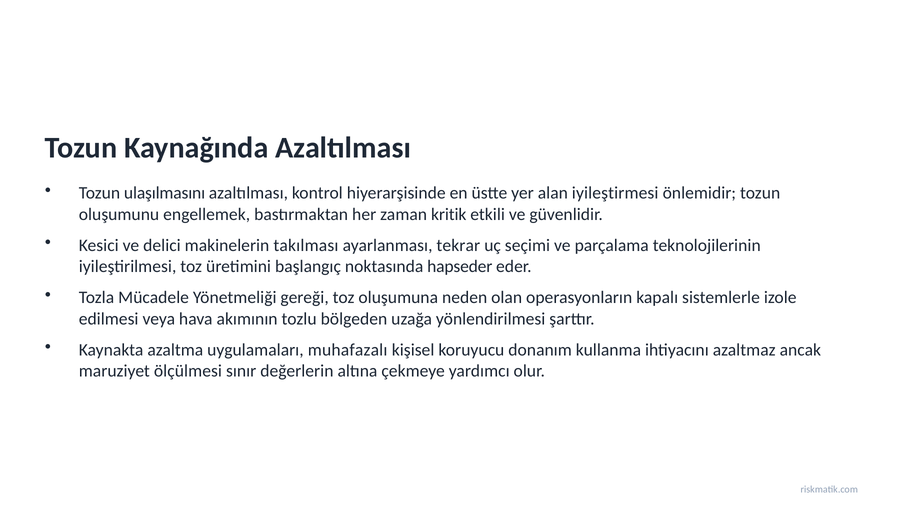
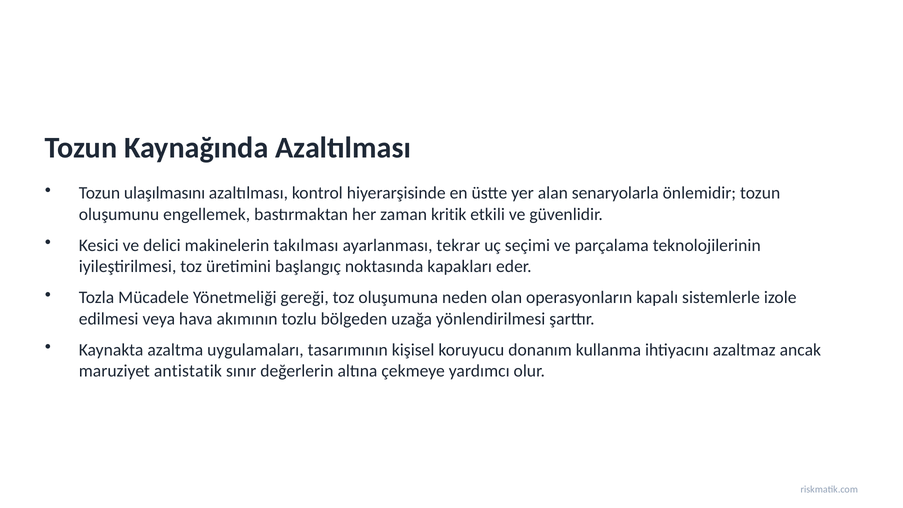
iyileştirmesi: iyileştirmesi -> senaryolarla
hapseder: hapseder -> kapakları
muhafazalı: muhafazalı -> tasarımının
ölçülmesi: ölçülmesi -> antistatik
